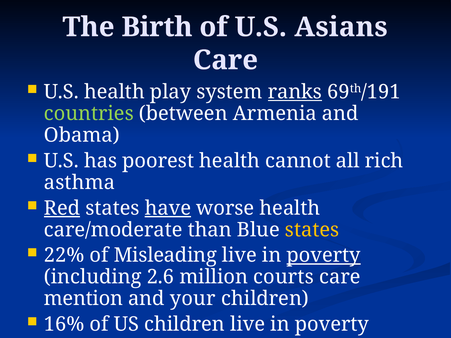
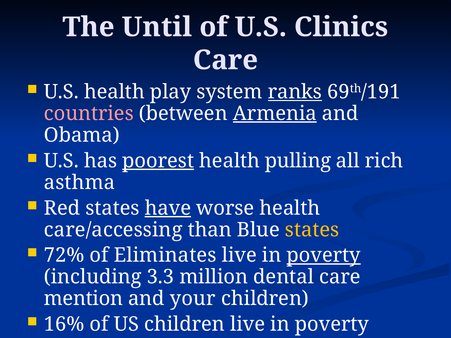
Birth: Birth -> Until
Asians: Asians -> Clinics
countries colour: light green -> pink
Armenia underline: none -> present
poorest underline: none -> present
cannot: cannot -> pulling
Red underline: present -> none
care/moderate: care/moderate -> care/accessing
22%: 22% -> 72%
Misleading: Misleading -> Eliminates
2.6: 2.6 -> 3.3
courts: courts -> dental
